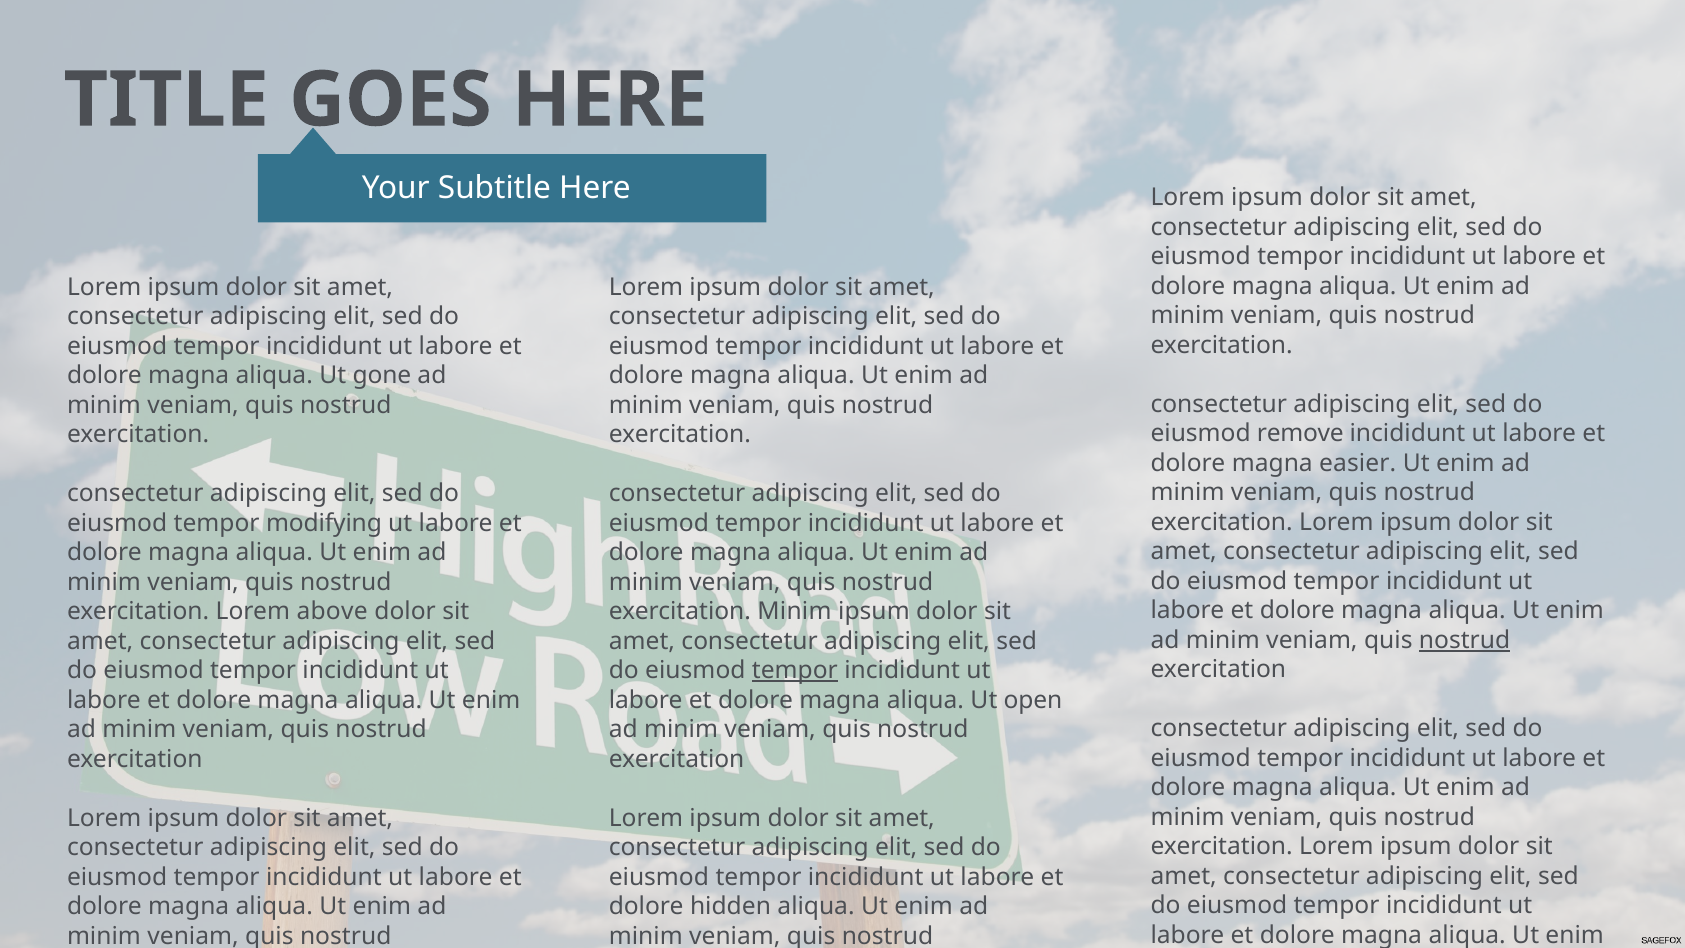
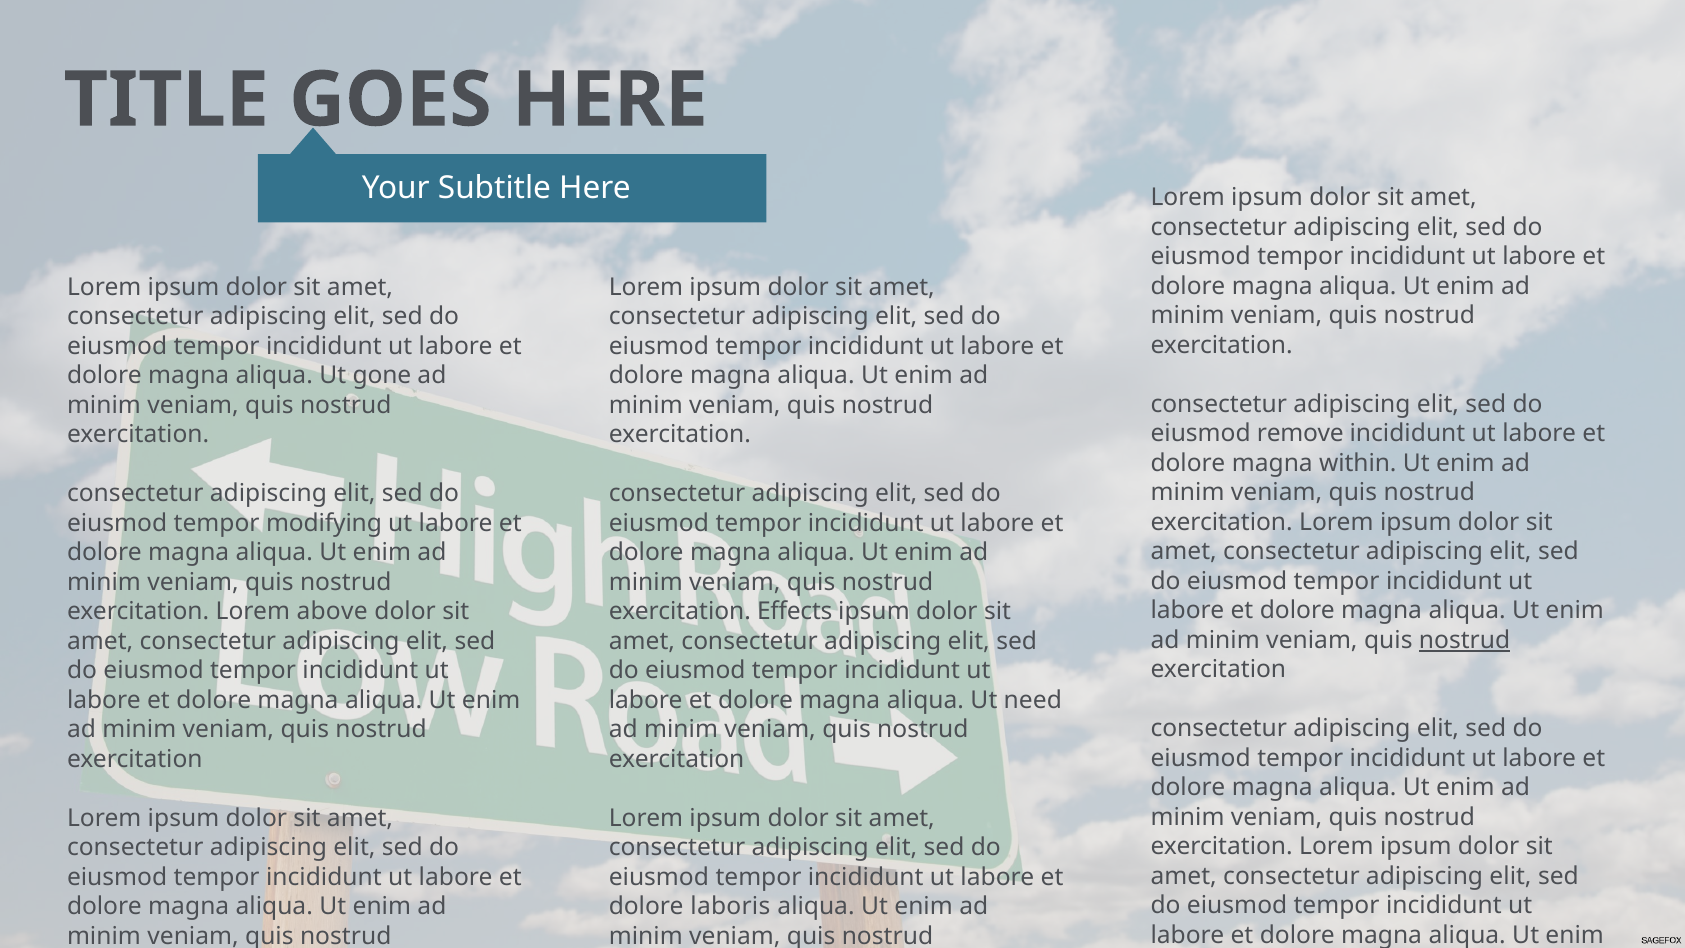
easier: easier -> within
exercitation Minim: Minim -> Effects
tempor at (795, 670) underline: present -> none
open: open -> need
hidden: hidden -> laboris
